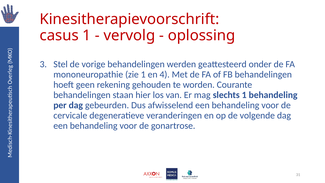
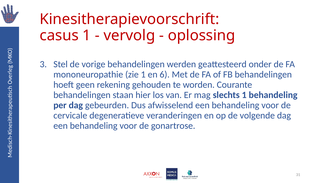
4: 4 -> 6
